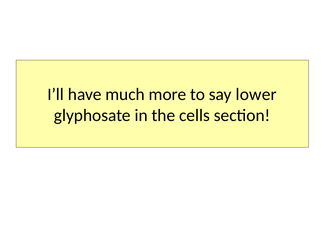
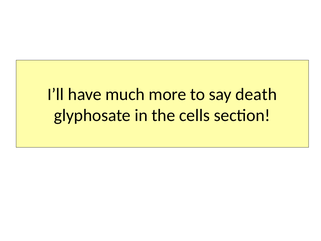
lower: lower -> death
